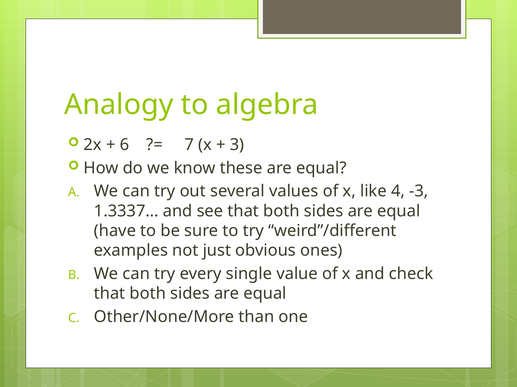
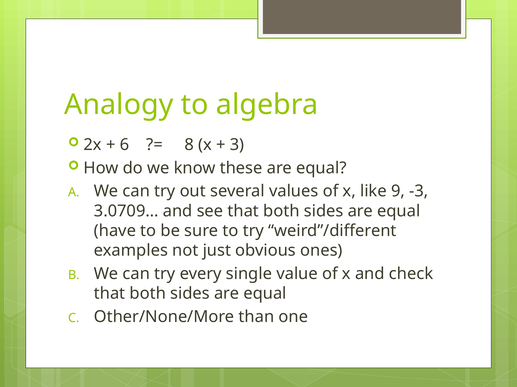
7: 7 -> 8
4: 4 -> 9
1.3337…: 1.3337… -> 3.0709…
